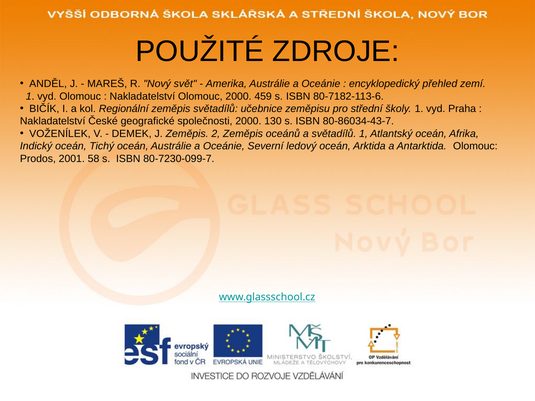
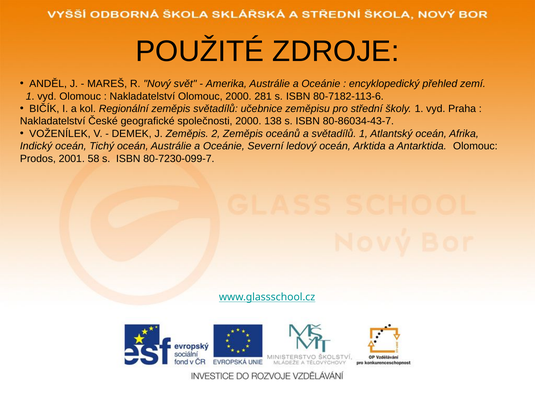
459: 459 -> 281
130: 130 -> 138
